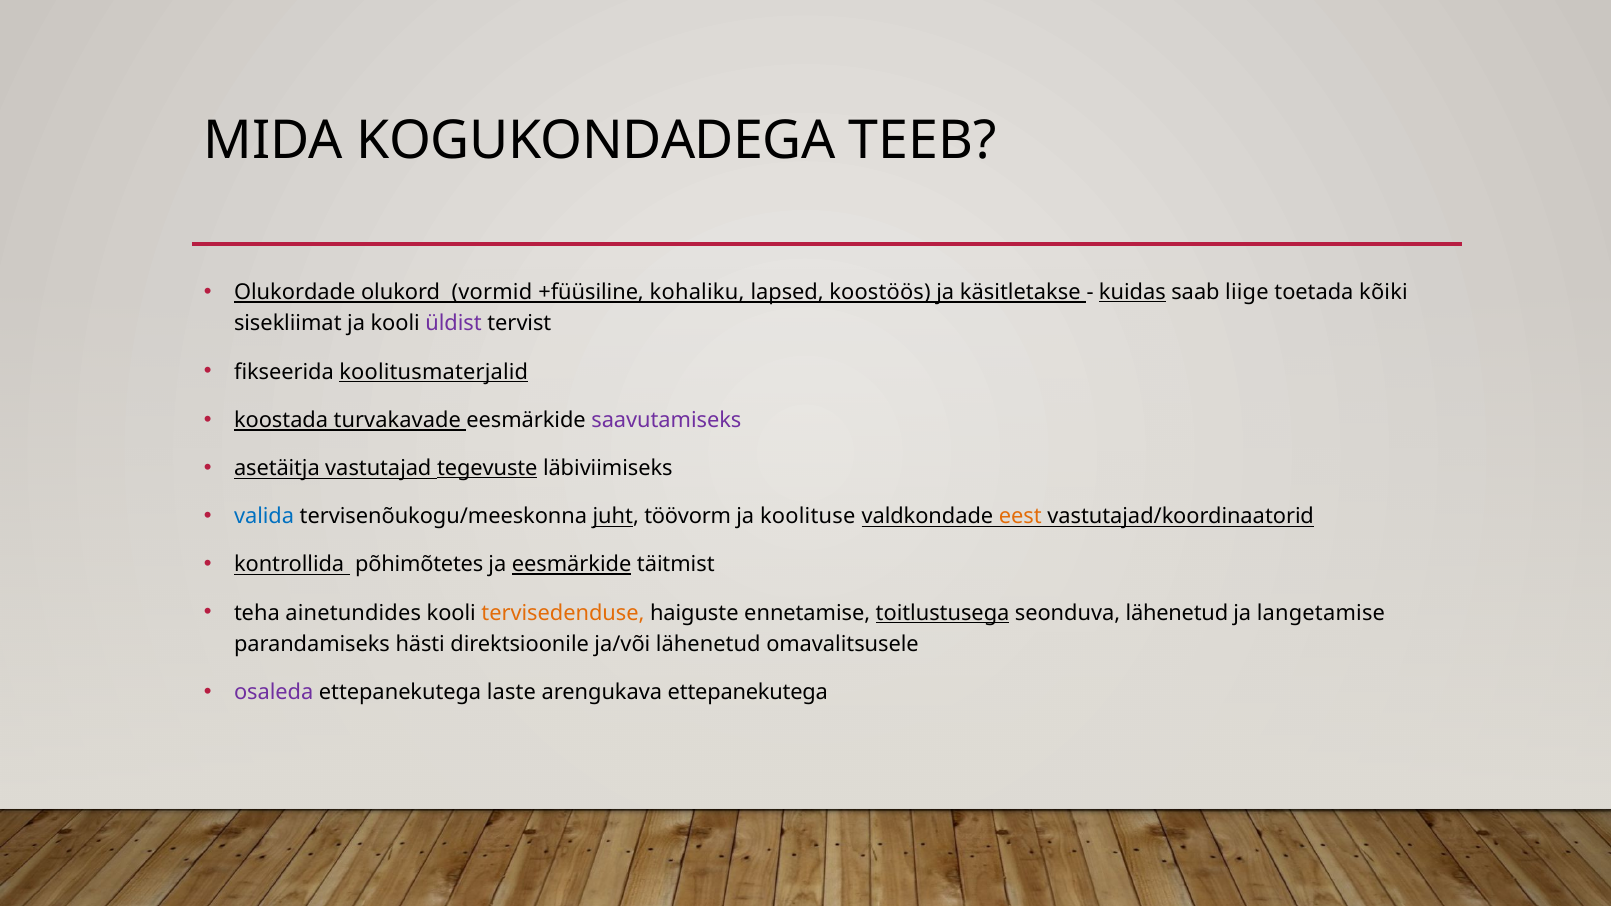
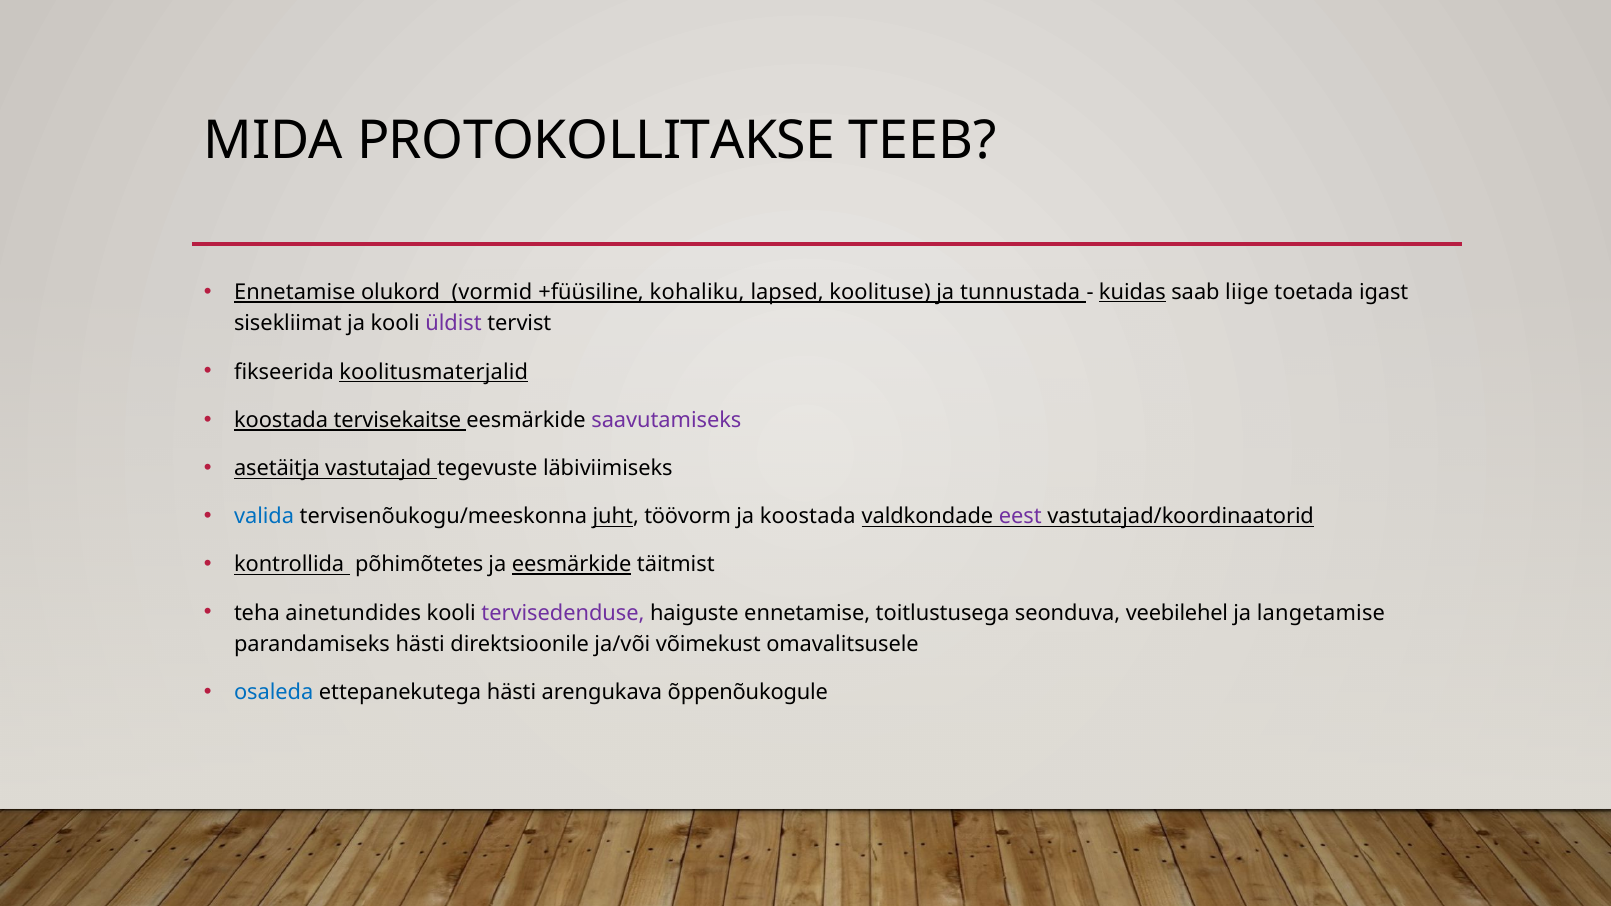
KOGUKONDADEGA: KOGUKONDADEGA -> PROTOKOLLITAKSE
Olukordade at (295, 292): Olukordade -> Ennetamise
koostöös: koostöös -> koolituse
käsitletakse: käsitletakse -> tunnustada
kõiki: kõiki -> igast
turvakavade: turvakavade -> tervisekaitse
tegevuste underline: present -> none
ja koolituse: koolituse -> koostada
eest colour: orange -> purple
tervisedenduse colour: orange -> purple
toitlustusega underline: present -> none
seonduva lähenetud: lähenetud -> veebilehel
ja/või lähenetud: lähenetud -> võimekust
osaleda colour: purple -> blue
ettepanekutega laste: laste -> hästi
arengukava ettepanekutega: ettepanekutega -> õppenõukogule
